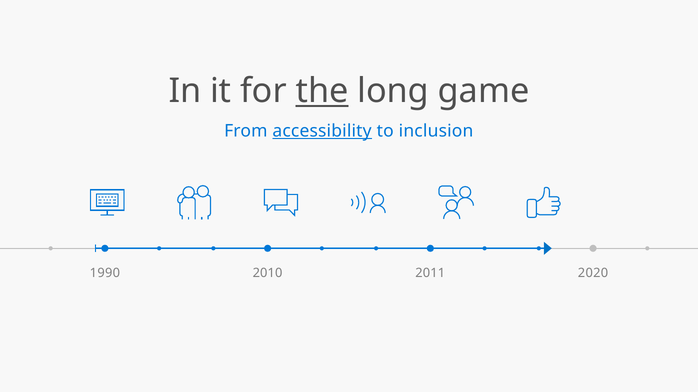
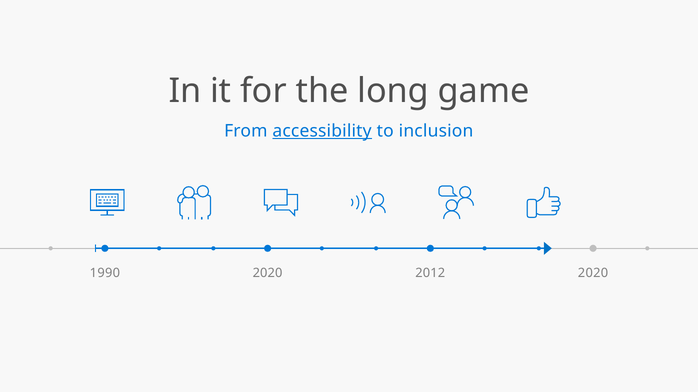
the underline: present -> none
1990 2010: 2010 -> 2020
2011: 2011 -> 2012
